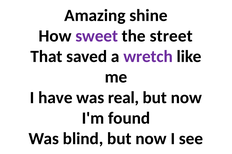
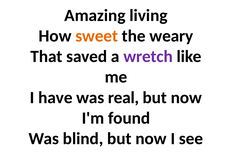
shine: shine -> living
sweet colour: purple -> orange
street: street -> weary
